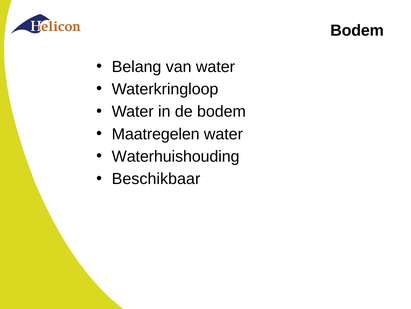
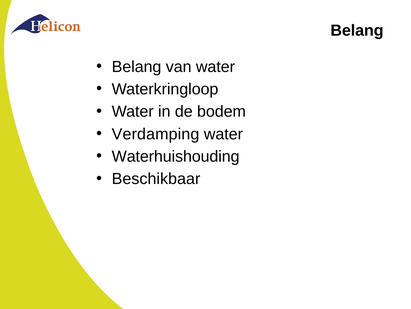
Bodem at (357, 31): Bodem -> Belang
Maatregelen: Maatregelen -> Verdamping
